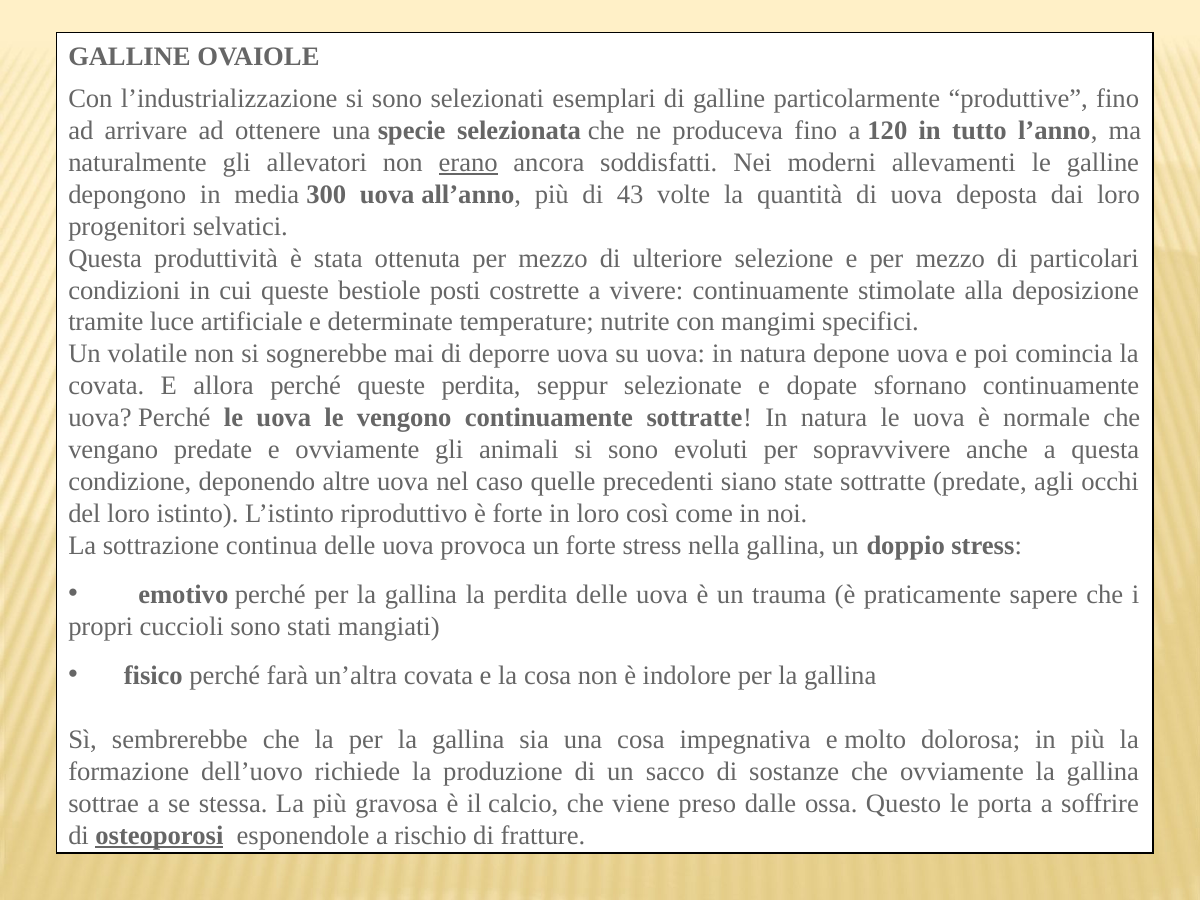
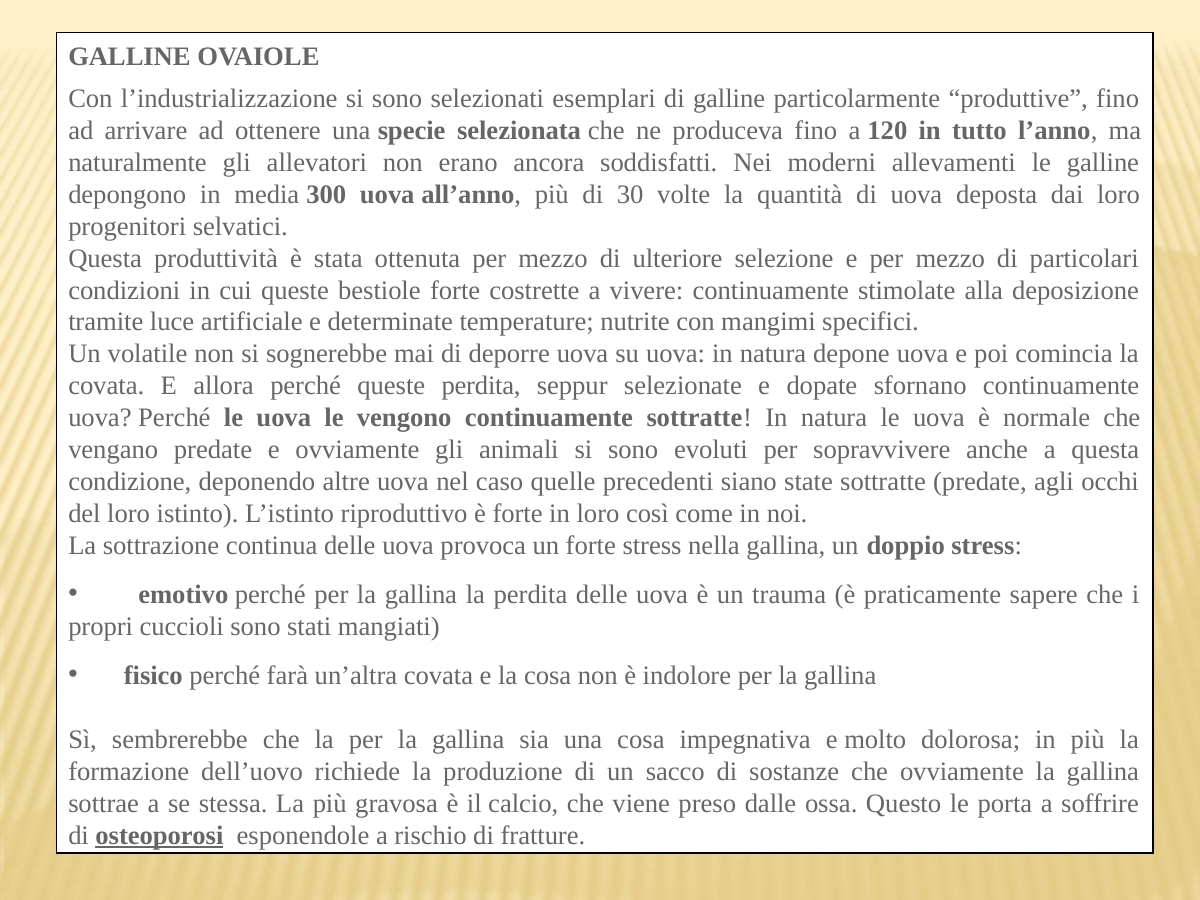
erano underline: present -> none
43: 43 -> 30
bestiole posti: posti -> forte
